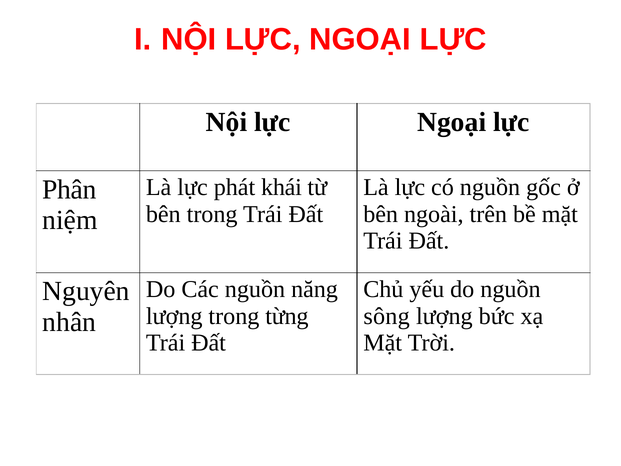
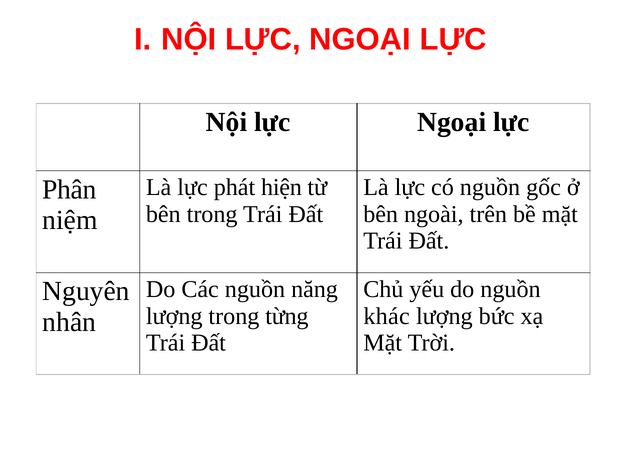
khái: khái -> hiện
sông: sông -> khác
